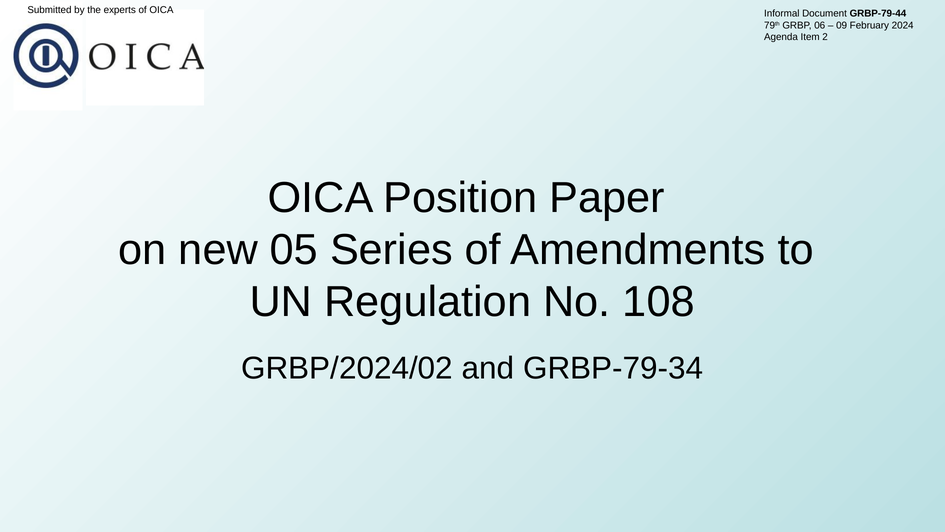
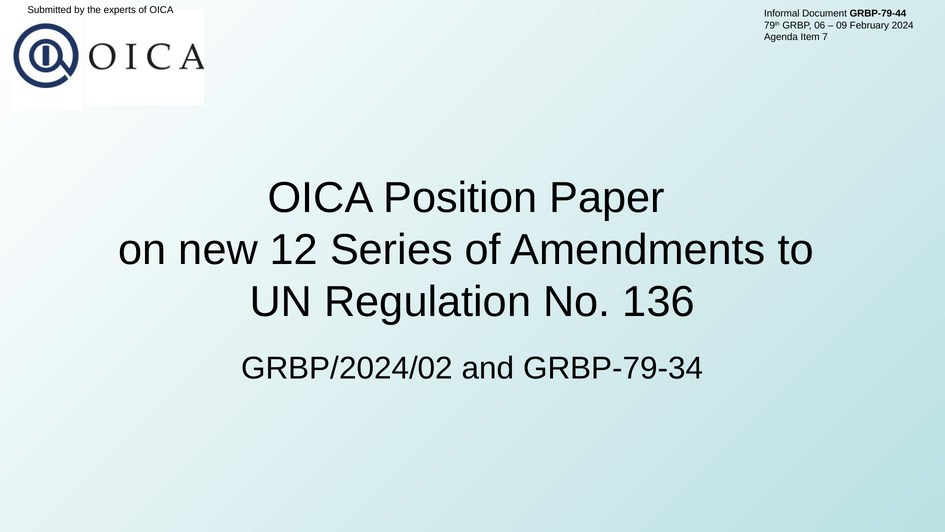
2: 2 -> 7
05: 05 -> 12
108: 108 -> 136
